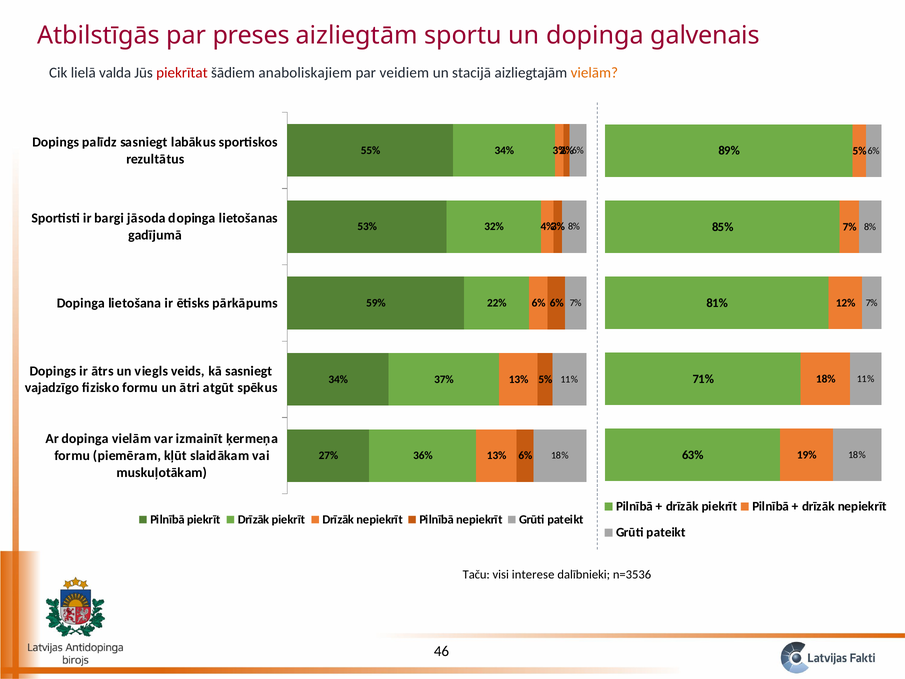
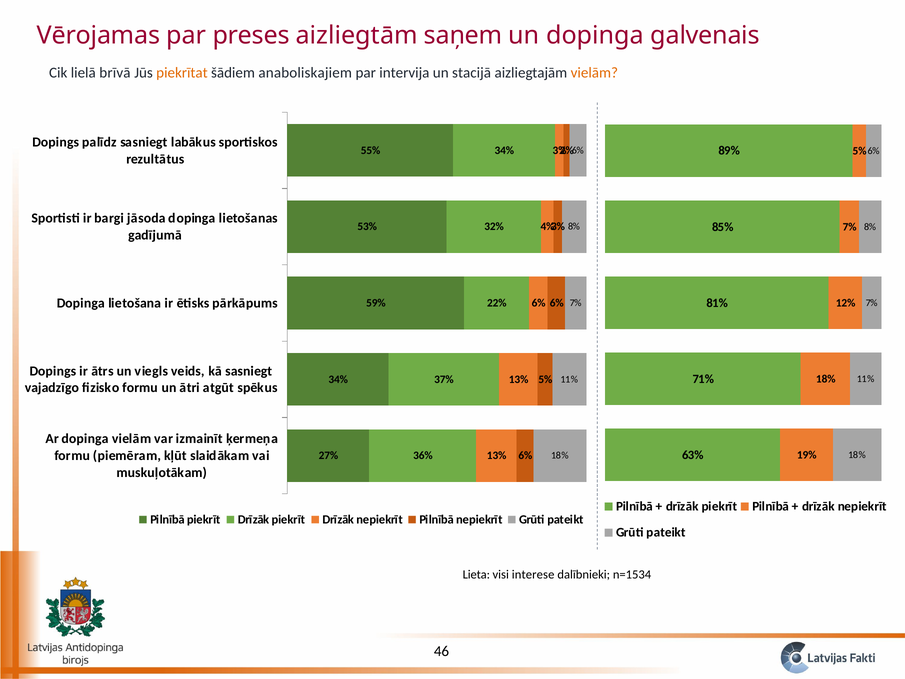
Atbilstīgās: Atbilstīgās -> Vērojamas
sportu: sportu -> saņem
valda: valda -> brīvā
piekrītat colour: red -> orange
veidiem: veidiem -> intervija
Taču: Taču -> Lieta
n=3536: n=3536 -> n=1534
